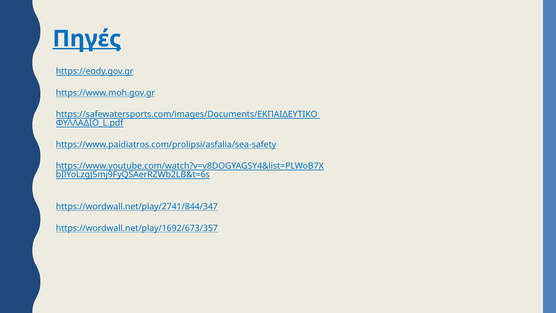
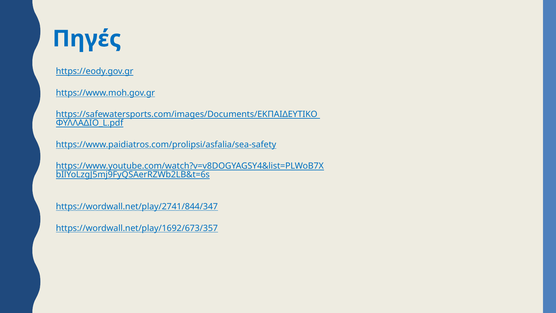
Πηγές underline: present -> none
